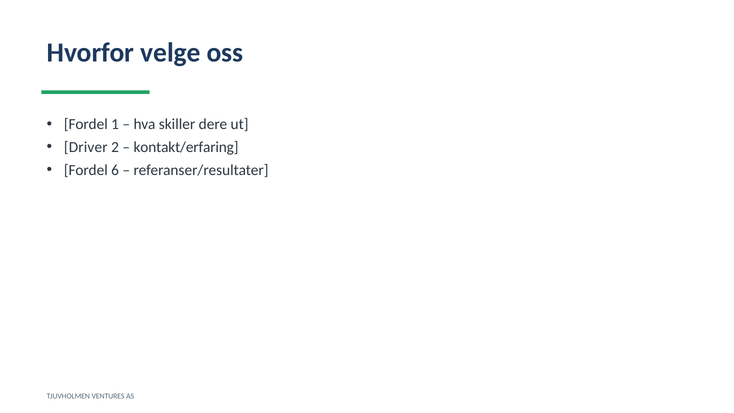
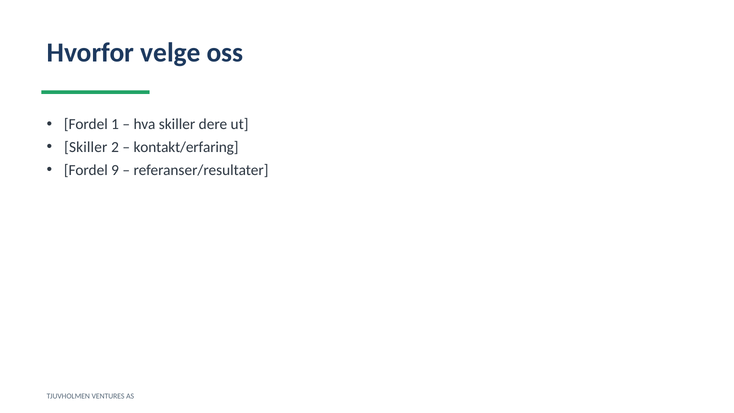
Driver at (86, 147): Driver -> Skiller
6: 6 -> 9
